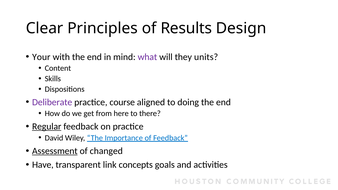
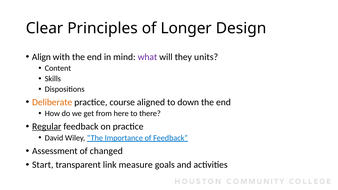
Results: Results -> Longer
Your: Your -> Align
Deliberate colour: purple -> orange
doing: doing -> down
Assessment underline: present -> none
Have: Have -> Start
concepts: concepts -> measure
